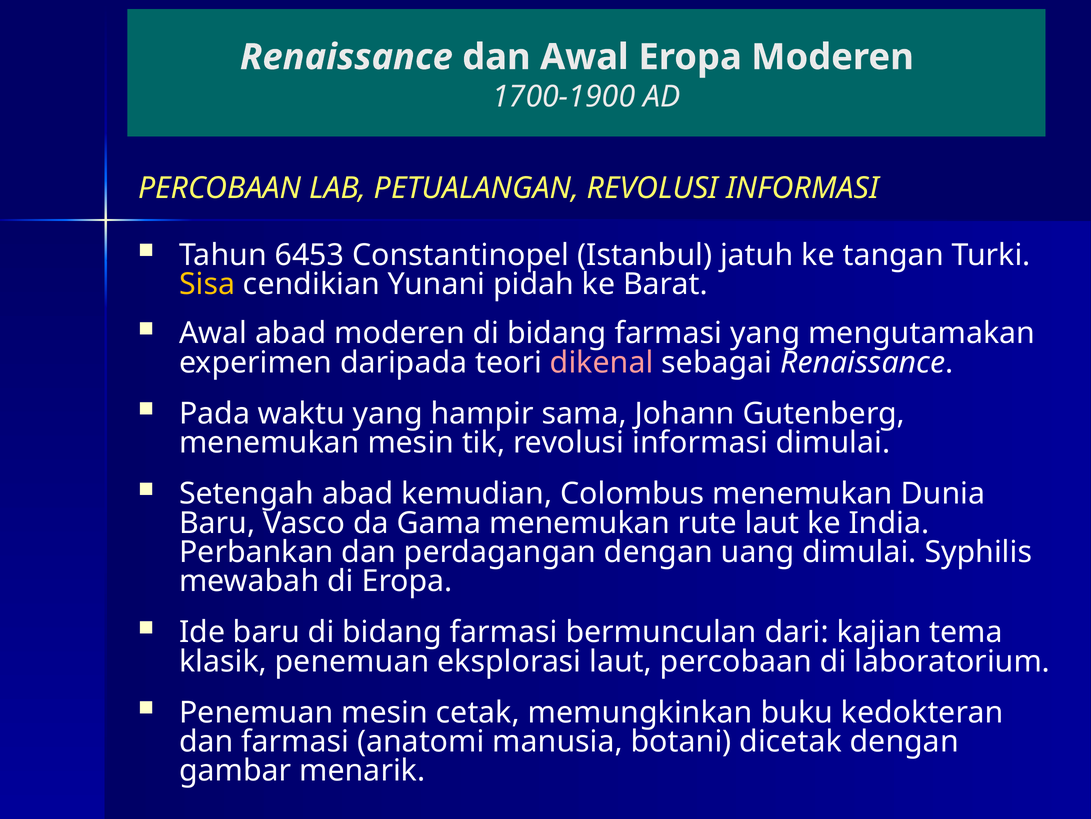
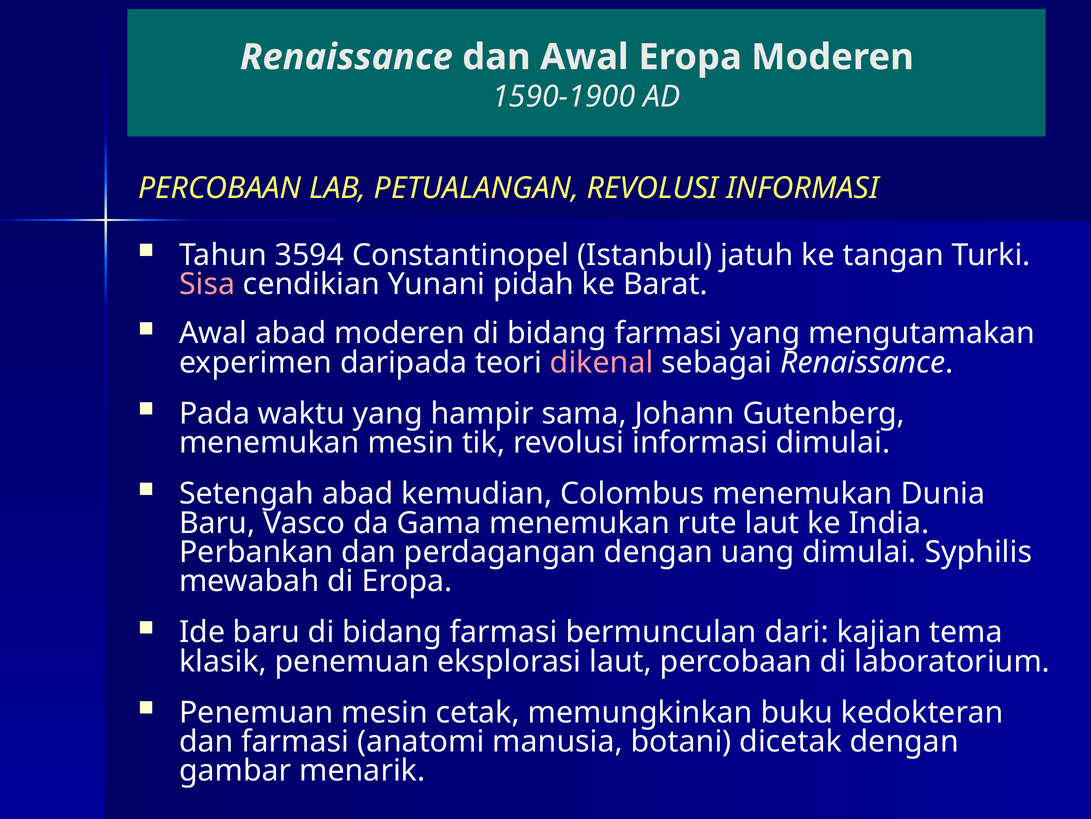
1700-1900: 1700-1900 -> 1590-1900
6453: 6453 -> 3594
Sisa colour: yellow -> pink
